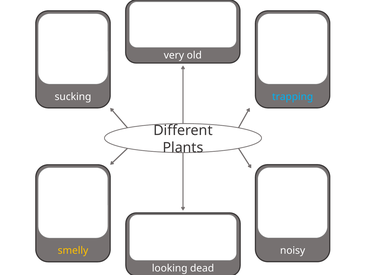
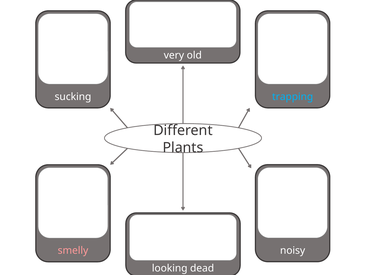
smelly colour: yellow -> pink
